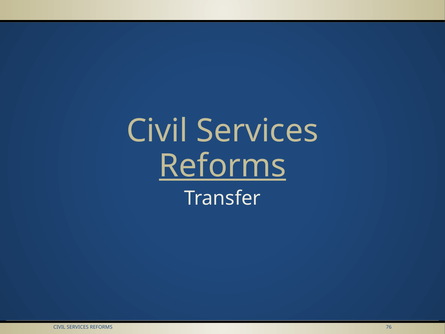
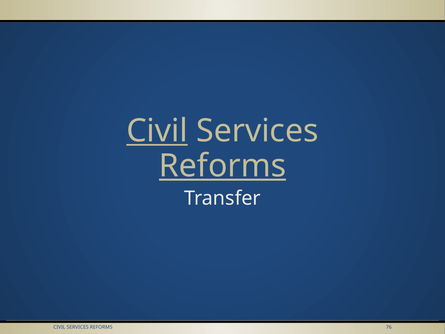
Civil at (157, 131) underline: none -> present
